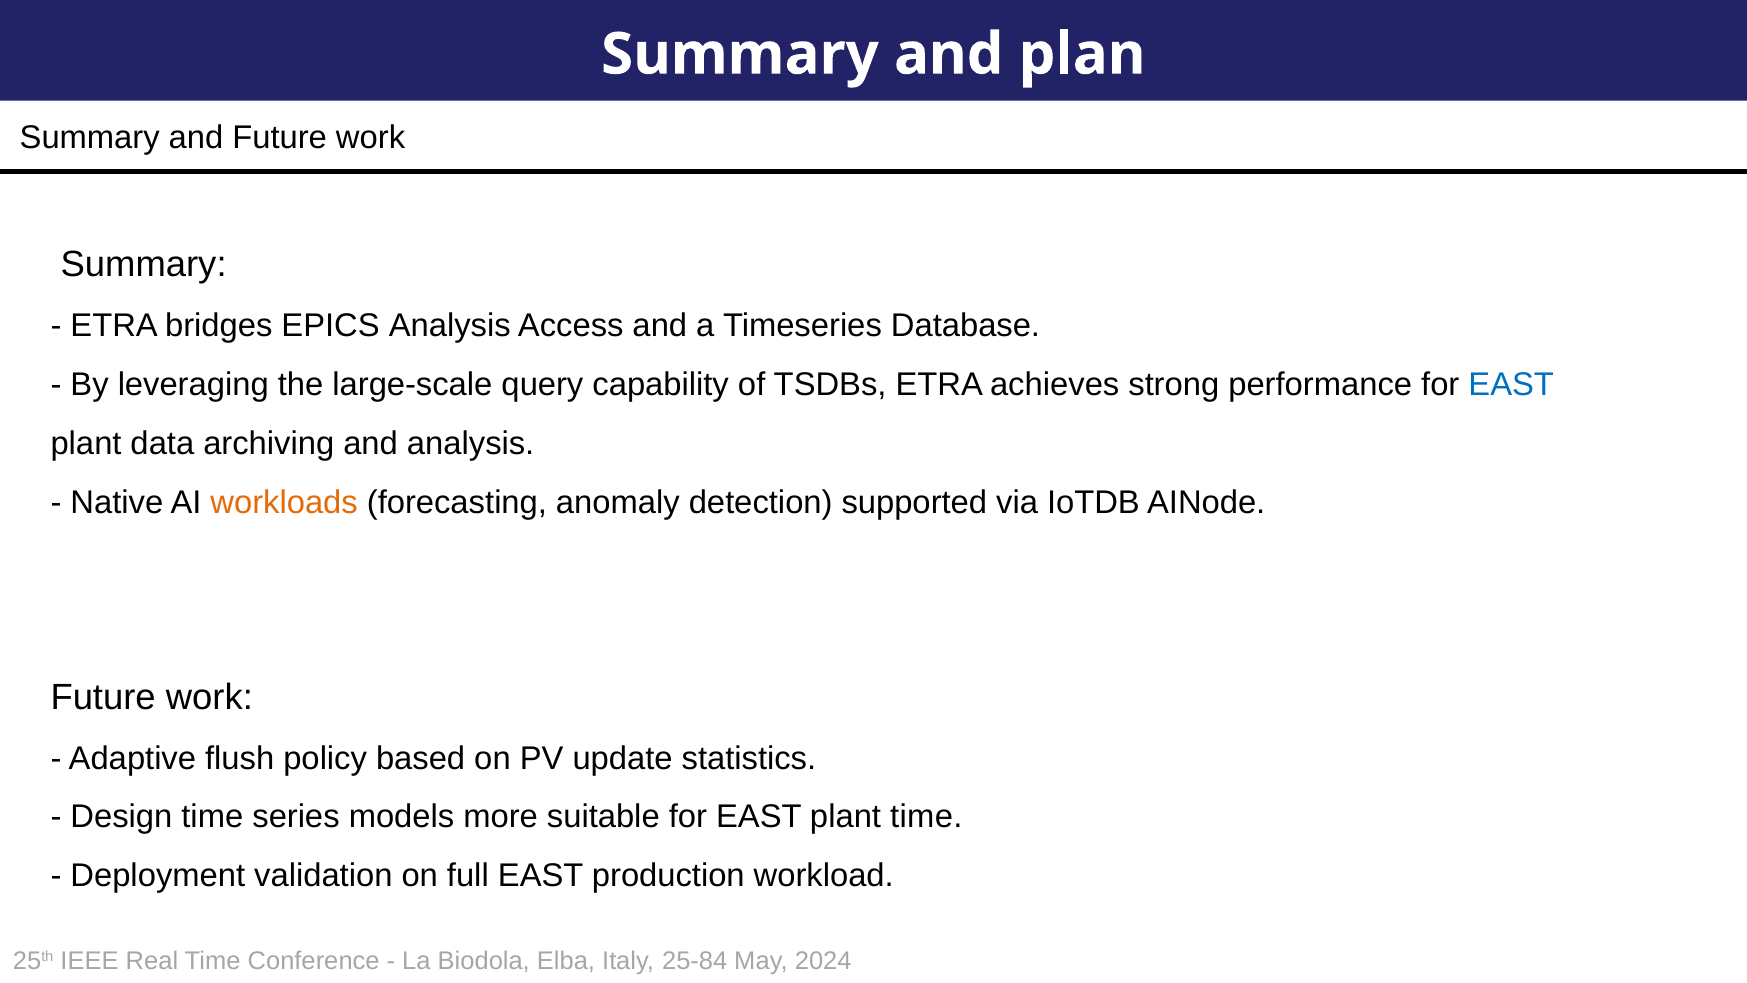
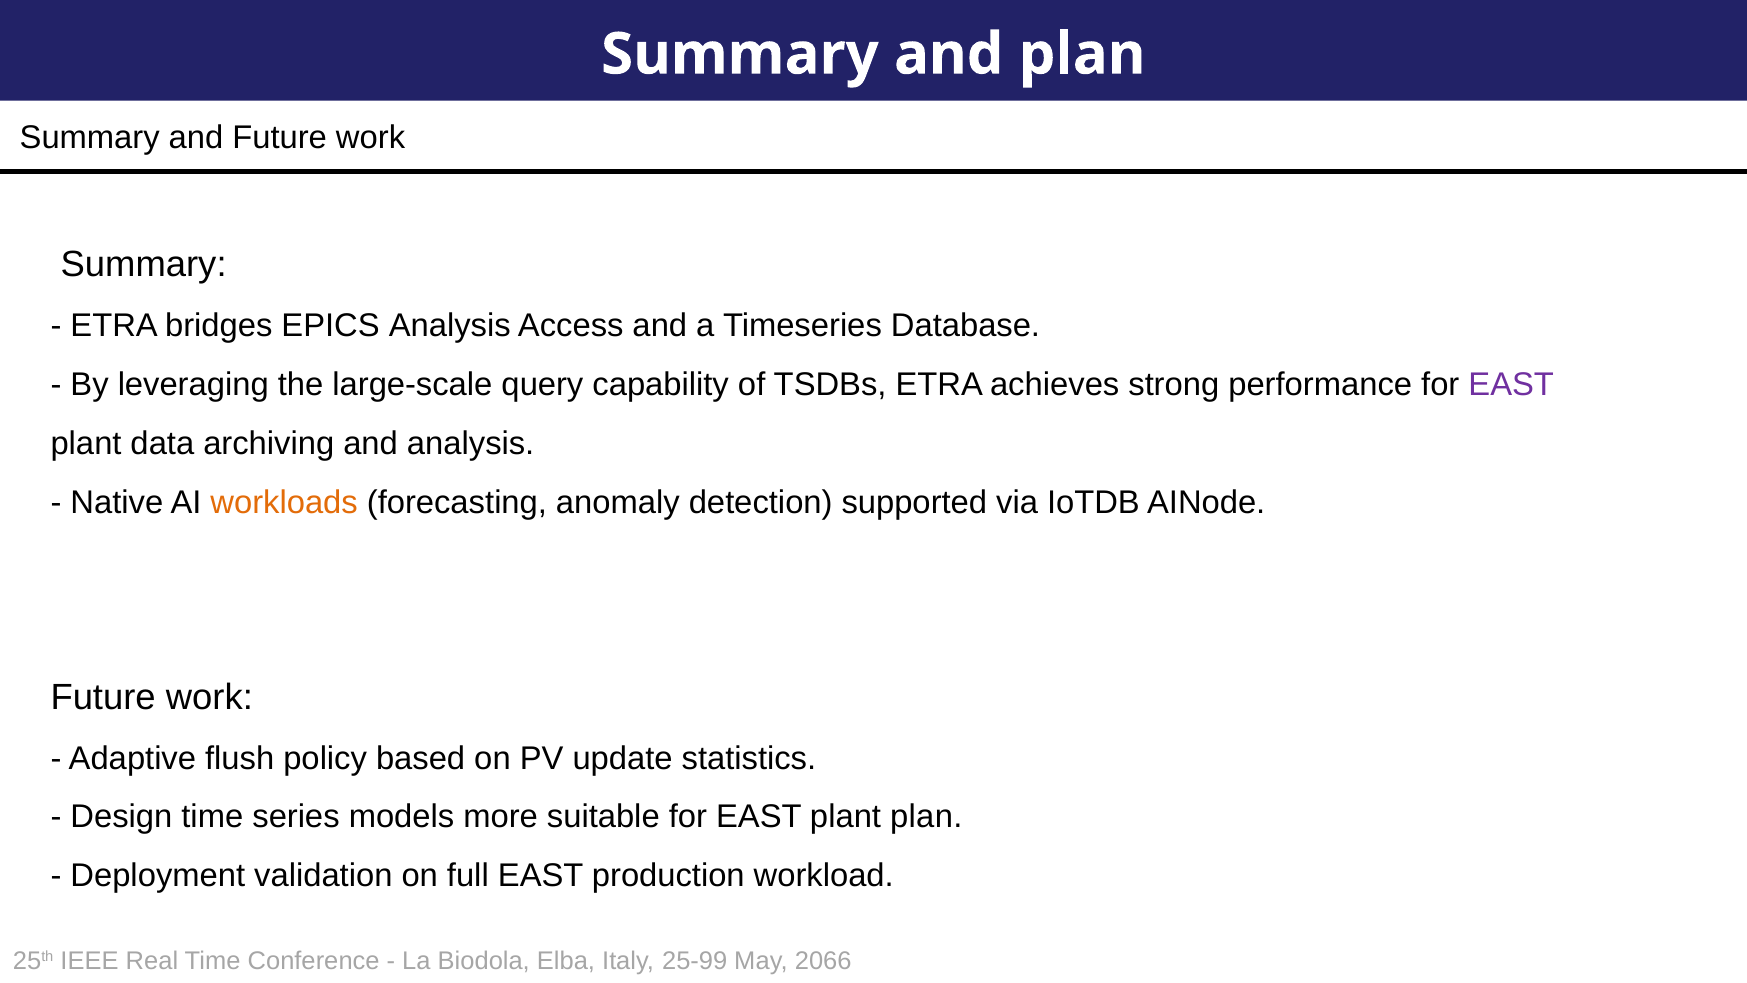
EAST at (1511, 385) colour: blue -> purple
plant time: time -> plan
25-84: 25-84 -> 25-99
2024: 2024 -> 2066
